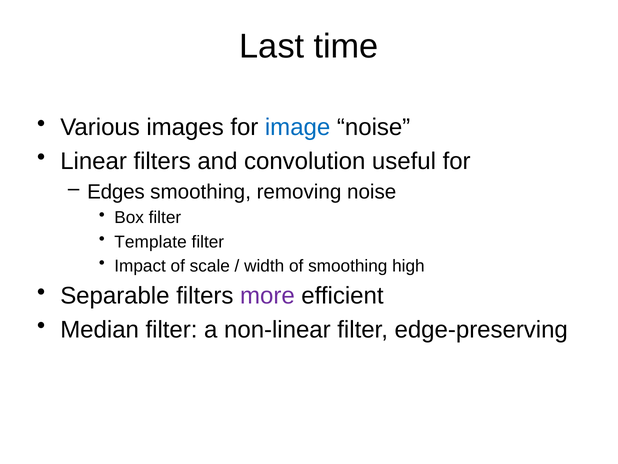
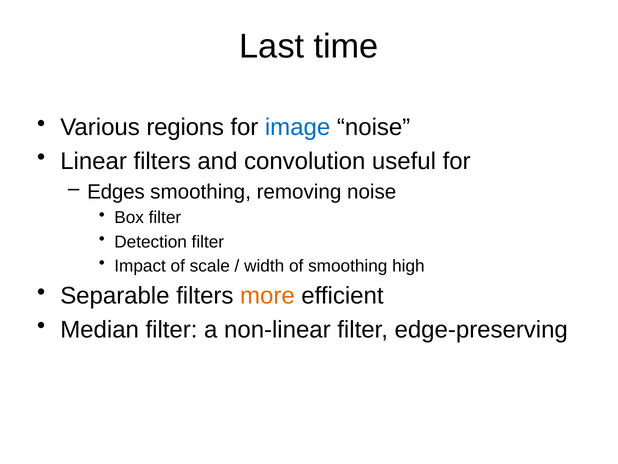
images: images -> regions
Template: Template -> Detection
more colour: purple -> orange
